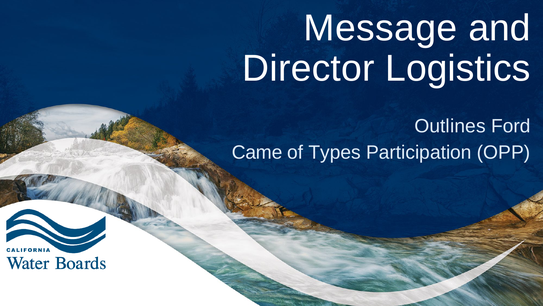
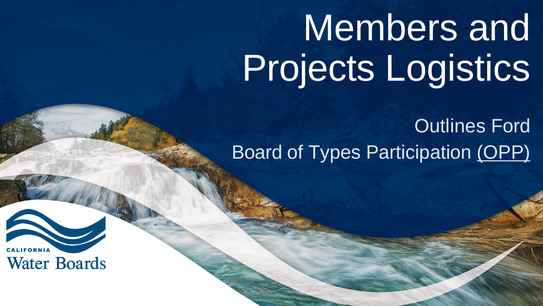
Message: Message -> Members
Director: Director -> Projects
Came: Came -> Board
OPP underline: none -> present
